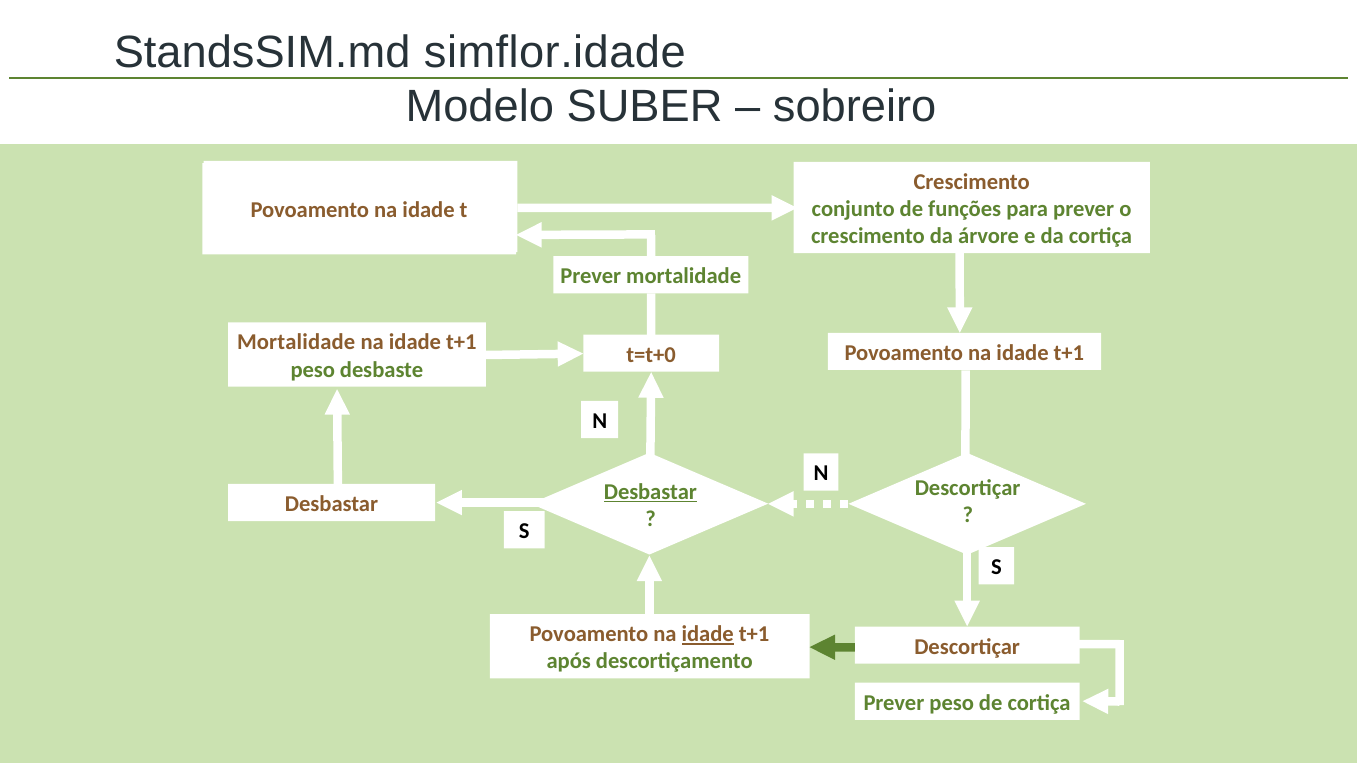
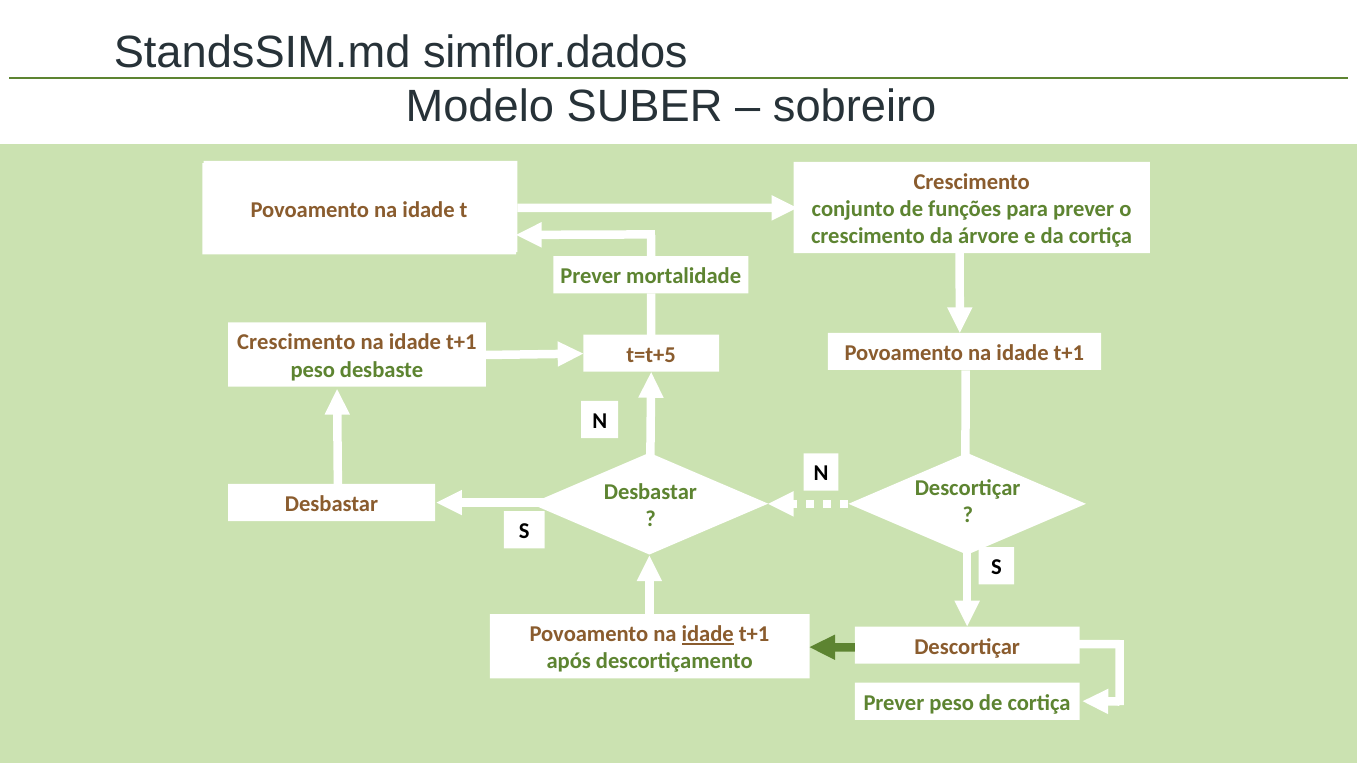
simflor.idade: simflor.idade -> simflor.dados
Mortalidade at (296, 343): Mortalidade -> Crescimento
t=t+0: t=t+0 -> t=t+5
Desbastar at (650, 492) underline: present -> none
